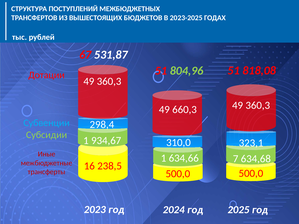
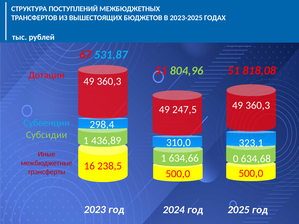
531,87 colour: white -> light blue
660,3: 660,3 -> 247,5
934,67: 934,67 -> 436,89
7: 7 -> 0
